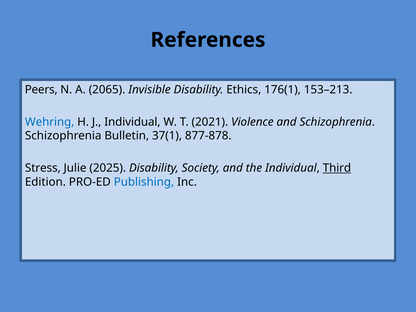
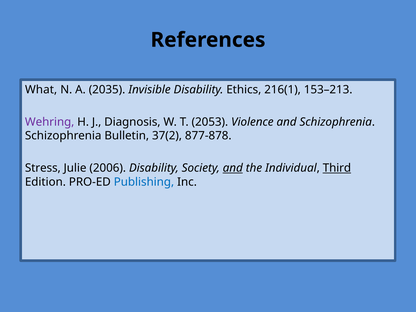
Peers: Peers -> What
2065: 2065 -> 2035
176(1: 176(1 -> 216(1
Wehring colour: blue -> purple
J Individual: Individual -> Diagnosis
2021: 2021 -> 2053
37(1: 37(1 -> 37(2
2025: 2025 -> 2006
and at (233, 168) underline: none -> present
